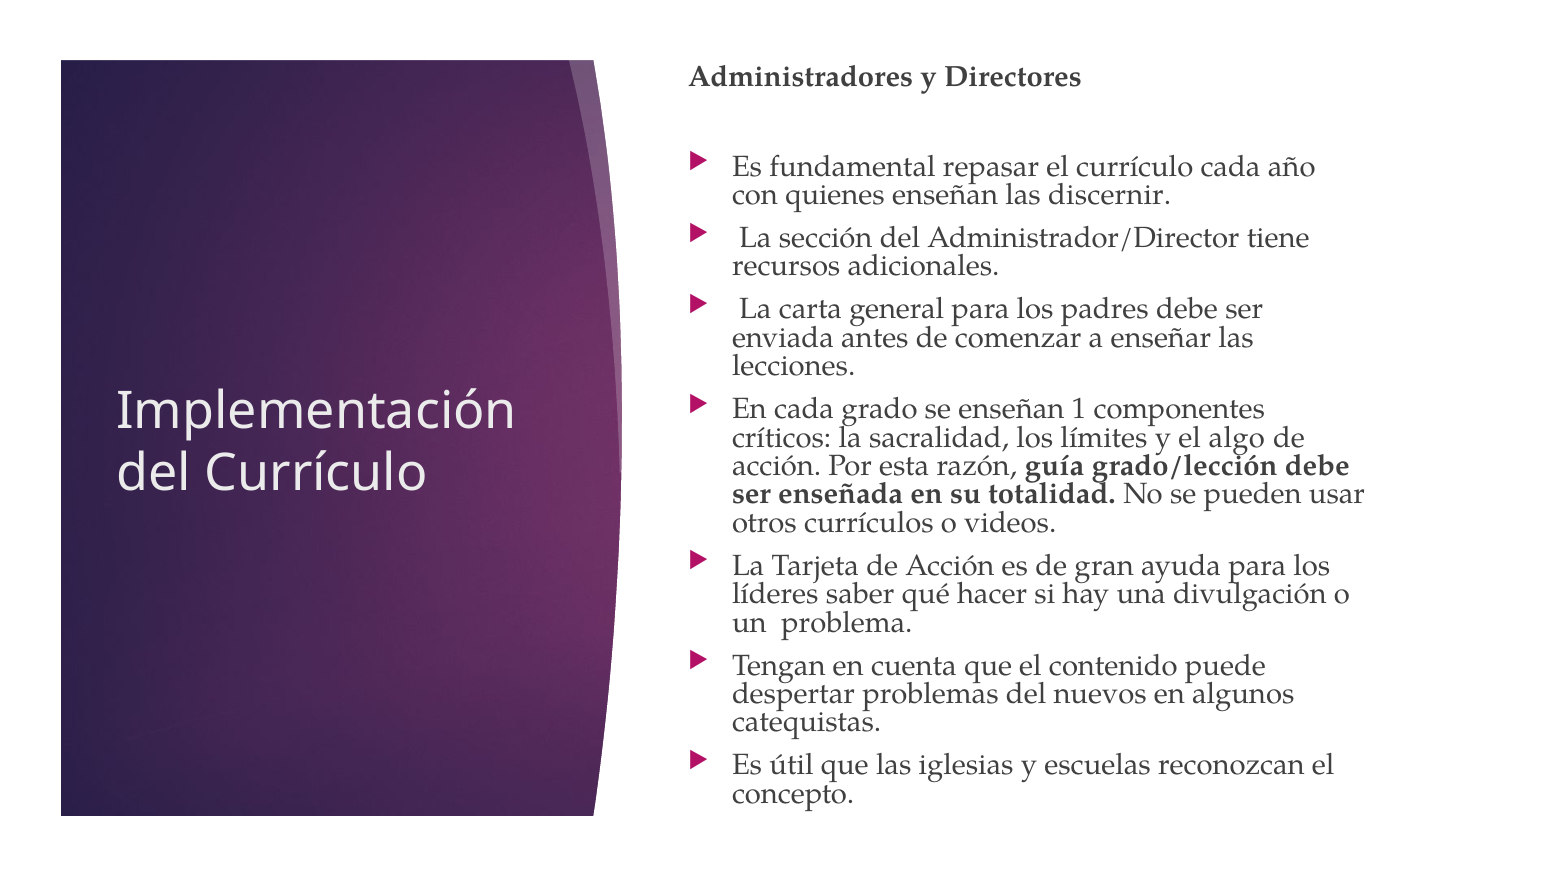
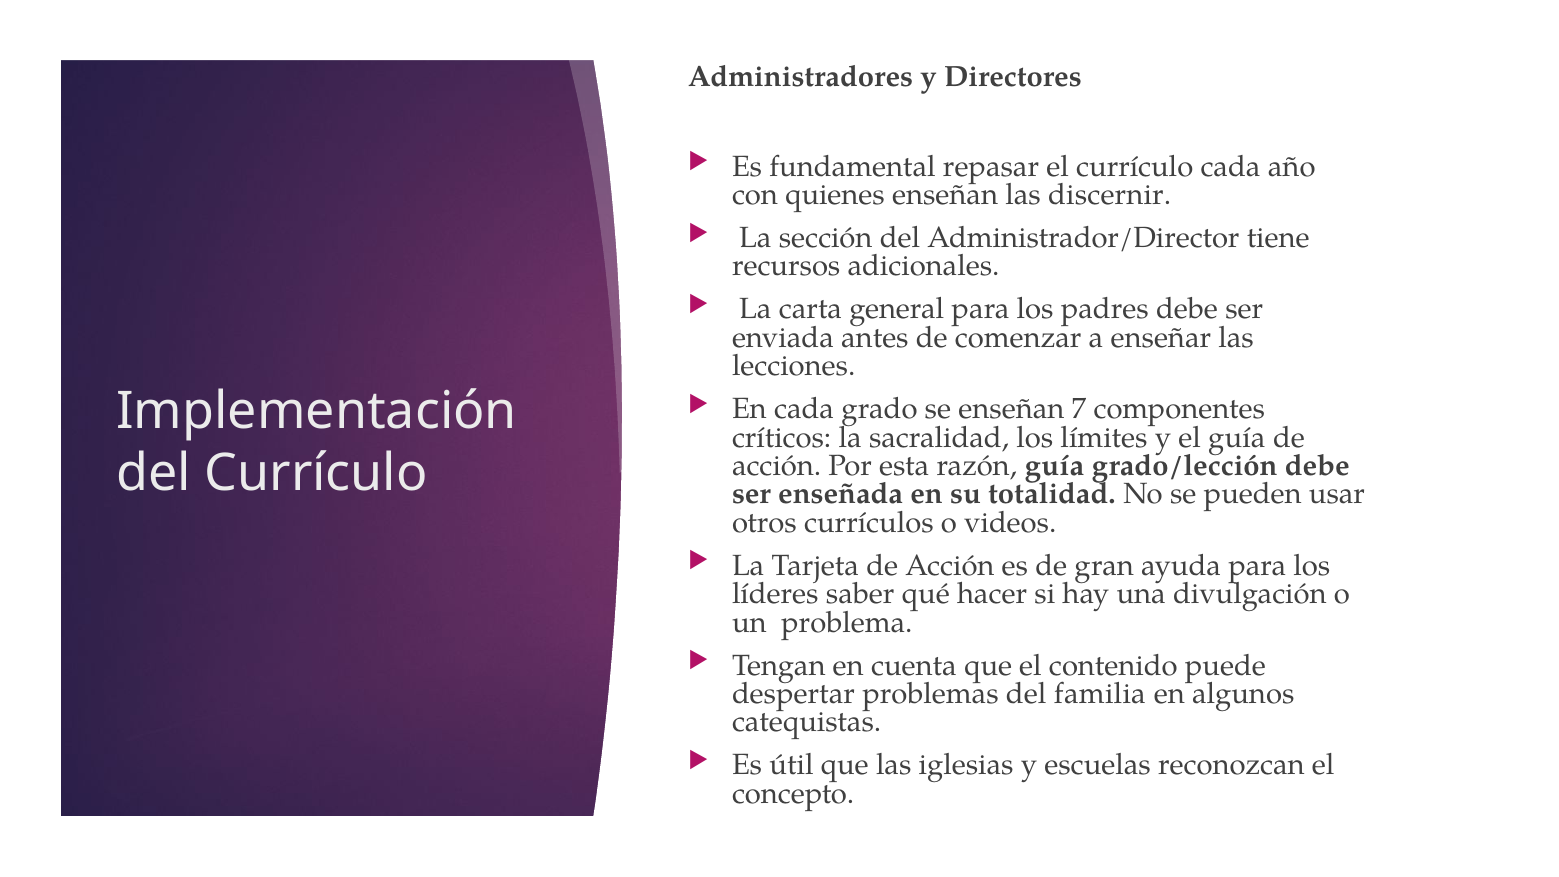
1: 1 -> 7
el algo: algo -> guía
nuevos: nuevos -> familia
